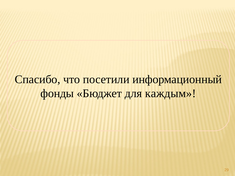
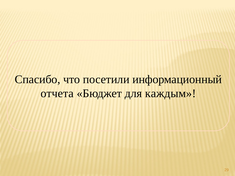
фонды: фонды -> отчета
